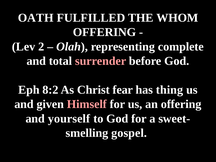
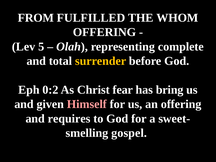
OATH: OATH -> FROM
2: 2 -> 5
surrender colour: pink -> yellow
8:2: 8:2 -> 0:2
thing: thing -> bring
yourself: yourself -> requires
